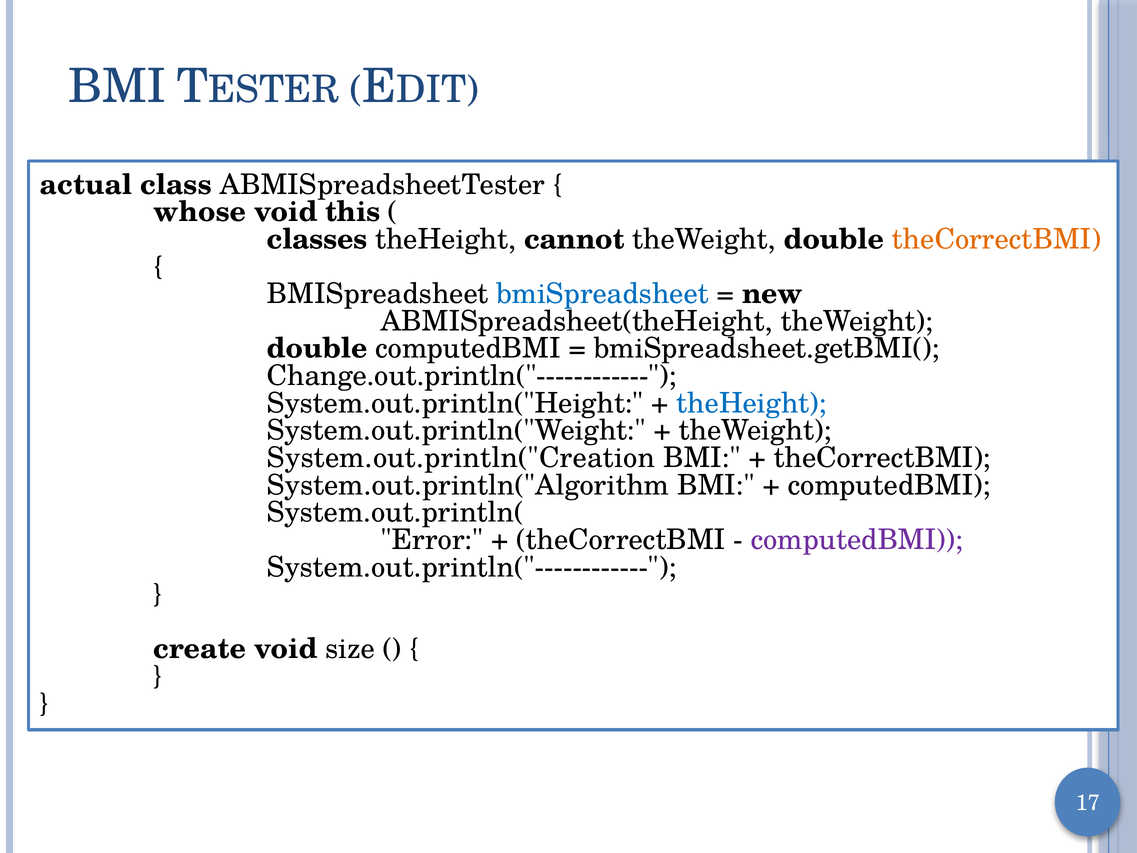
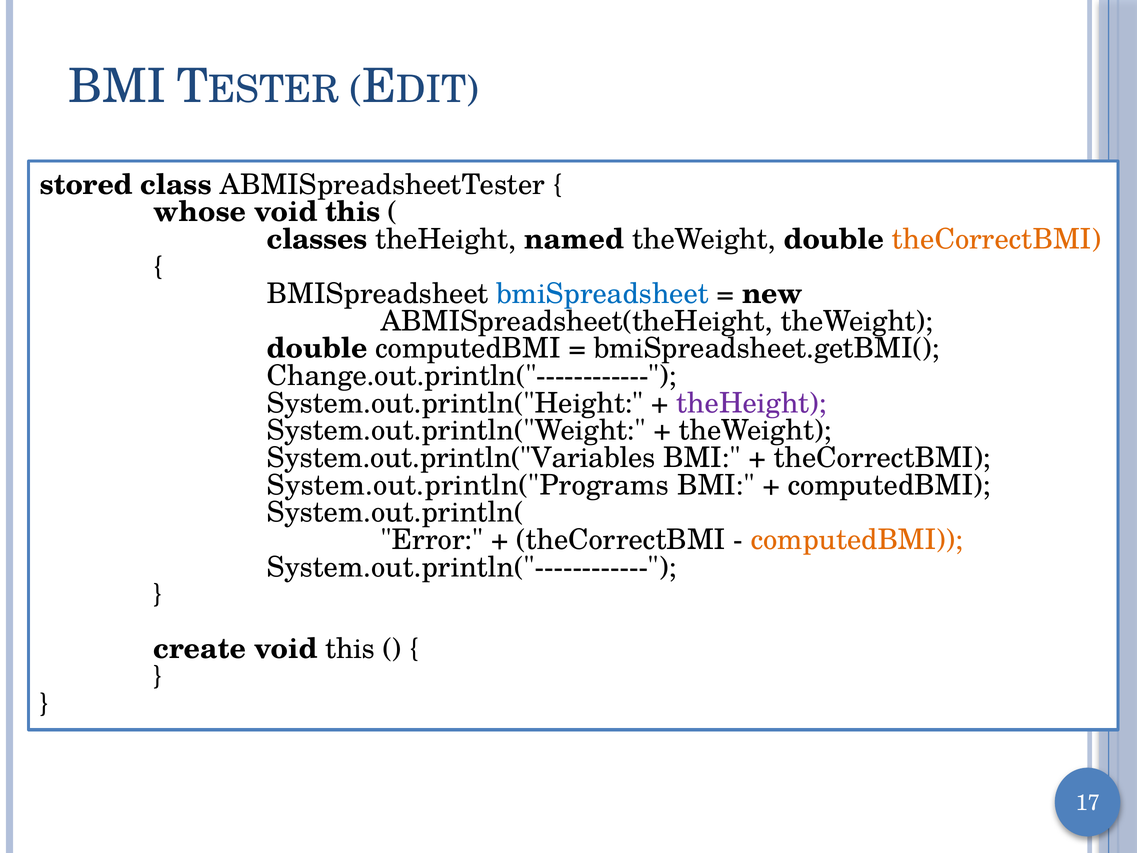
actual: actual -> stored
cannot: cannot -> named
theHeight at (752, 403) colour: blue -> purple
System.out.println("Creation: System.out.println("Creation -> System.out.println("Variables
System.out.println("Algorithm: System.out.println("Algorithm -> System.out.println("Programs
computedBMI at (857, 540) colour: purple -> orange
size at (350, 649): size -> this
